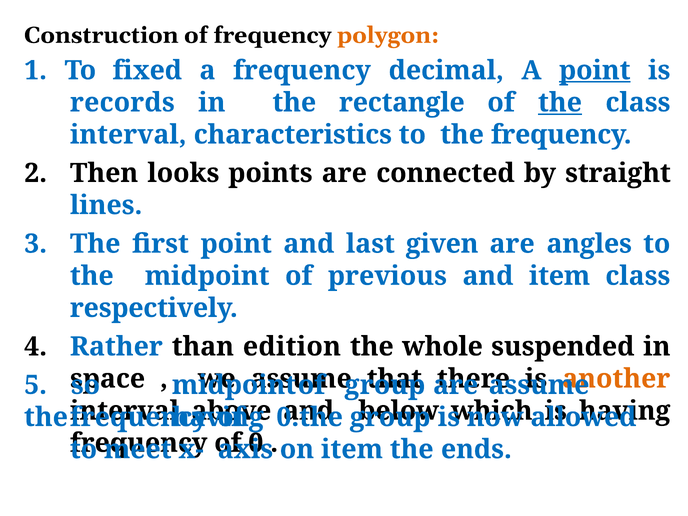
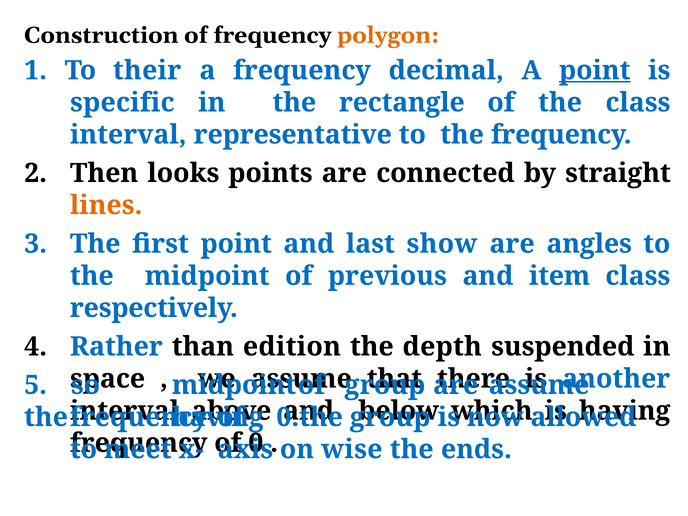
fixed: fixed -> their
records: records -> specific
the at (560, 103) underline: present -> none
characteristics: characteristics -> representative
lines colour: blue -> orange
given: given -> show
whole: whole -> depth
another colour: orange -> blue
on item: item -> wise
